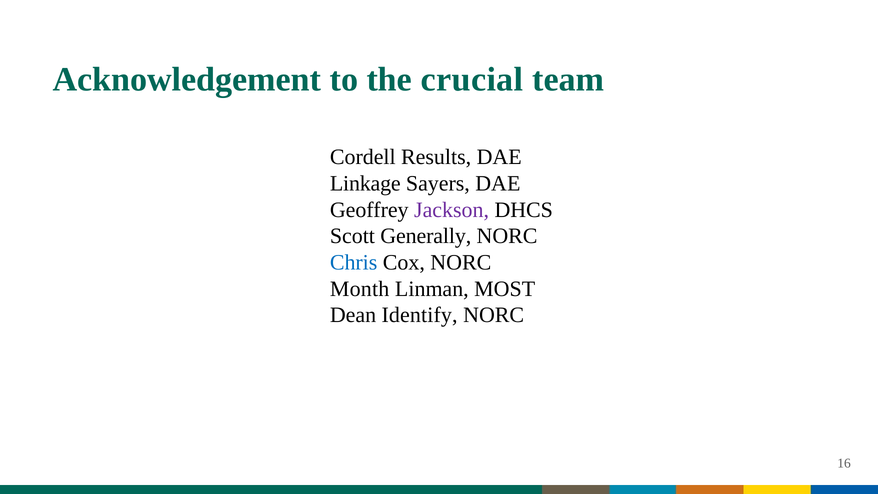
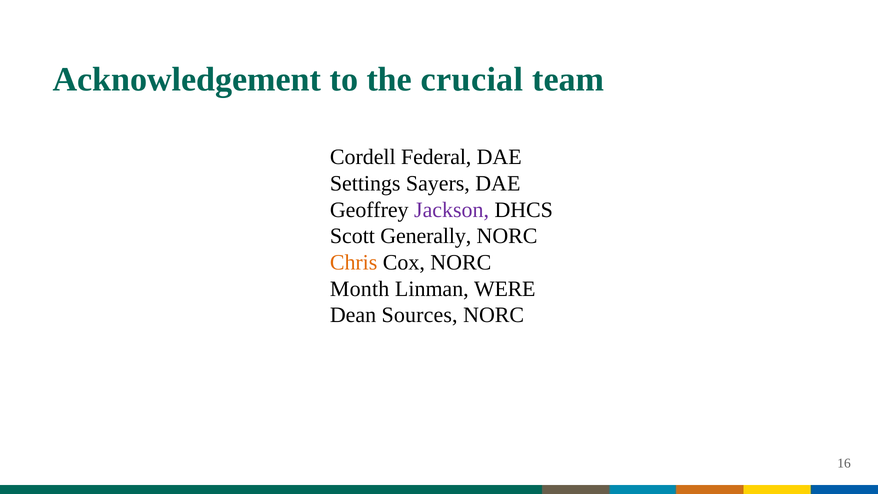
Results: Results -> Federal
Linkage: Linkage -> Settings
Chris colour: blue -> orange
MOST: MOST -> WERE
Identify: Identify -> Sources
